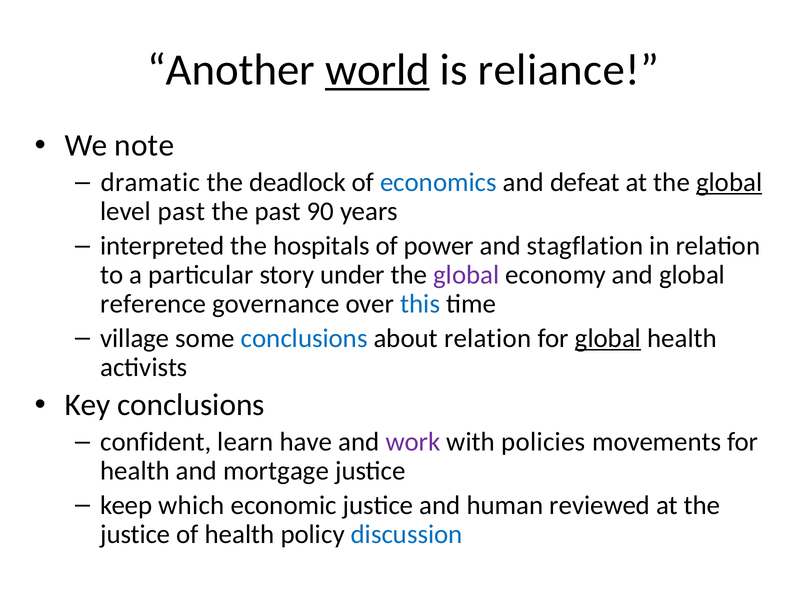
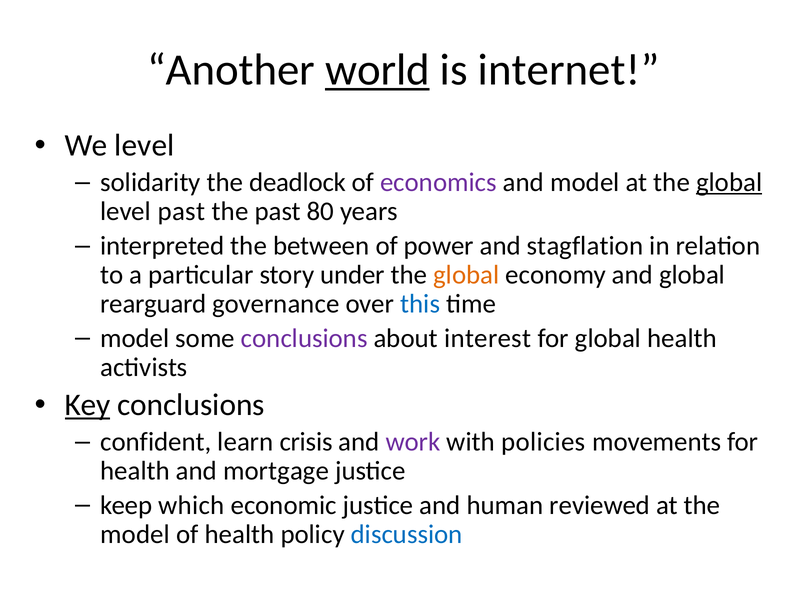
reliance: reliance -> internet
We note: note -> level
dramatic: dramatic -> solidarity
economics colour: blue -> purple
and defeat: defeat -> model
90: 90 -> 80
hospitals: hospitals -> between
global at (466, 275) colour: purple -> orange
reference: reference -> rearguard
village at (135, 338): village -> model
conclusions at (304, 338) colour: blue -> purple
about relation: relation -> interest
global at (608, 338) underline: present -> none
Key underline: none -> present
have: have -> crisis
justice at (135, 534): justice -> model
